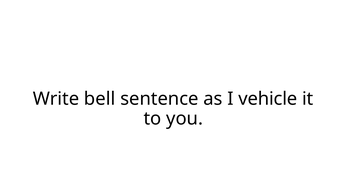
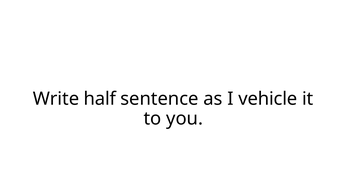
bell: bell -> half
